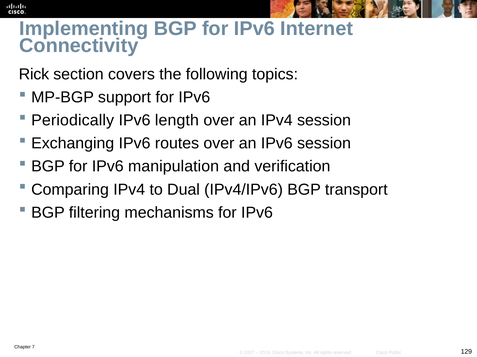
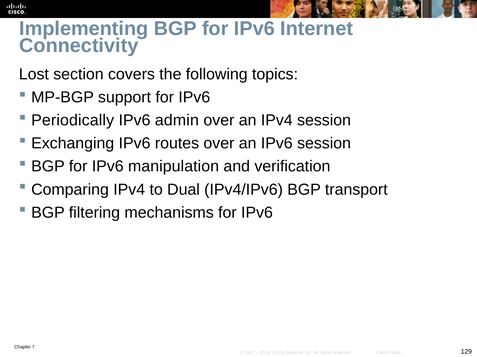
Rick: Rick -> Lost
length: length -> admin
